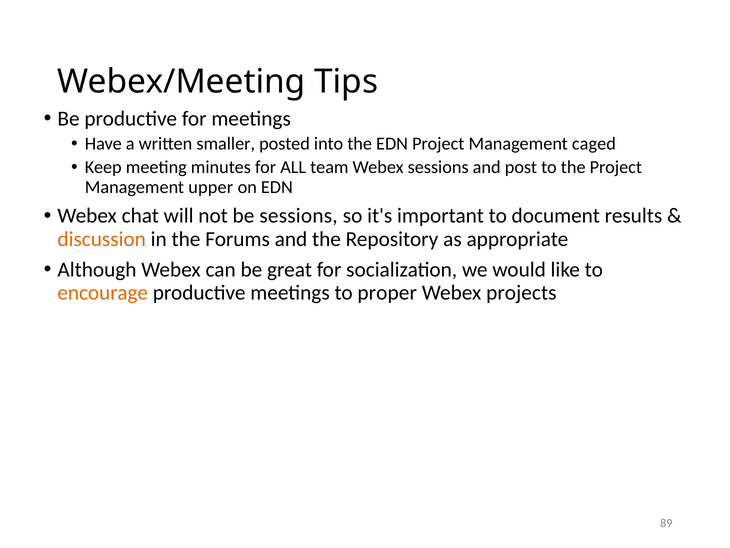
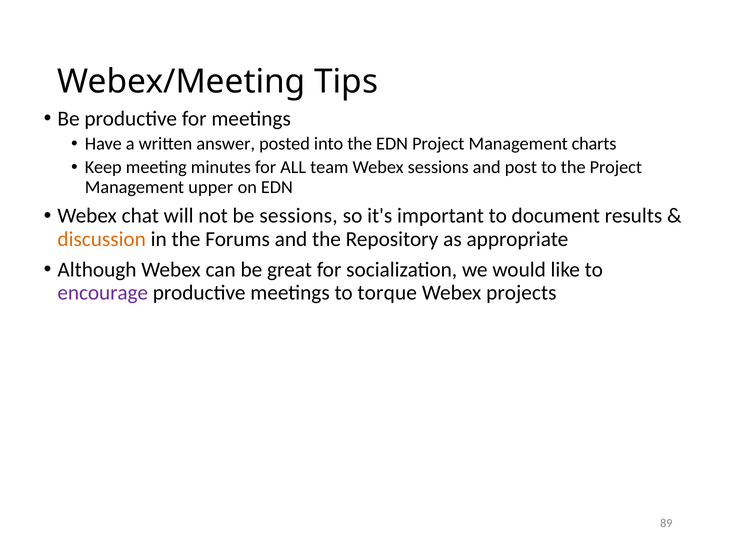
smaller: smaller -> answer
caged: caged -> charts
encourage colour: orange -> purple
proper: proper -> torque
